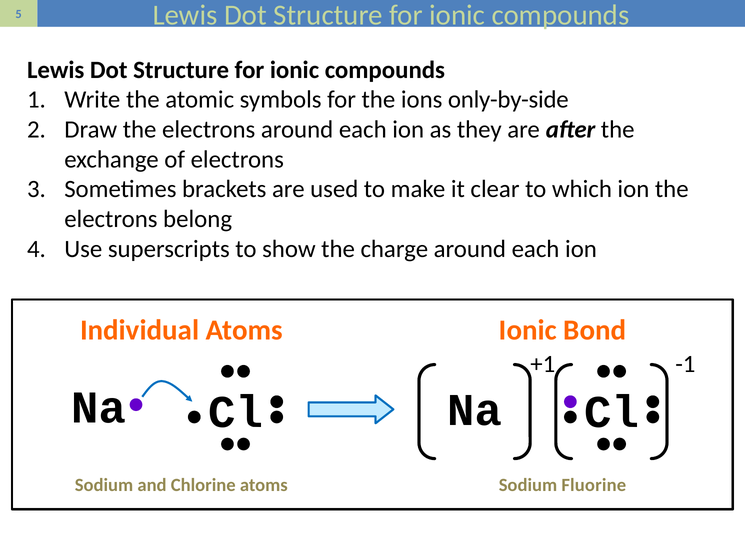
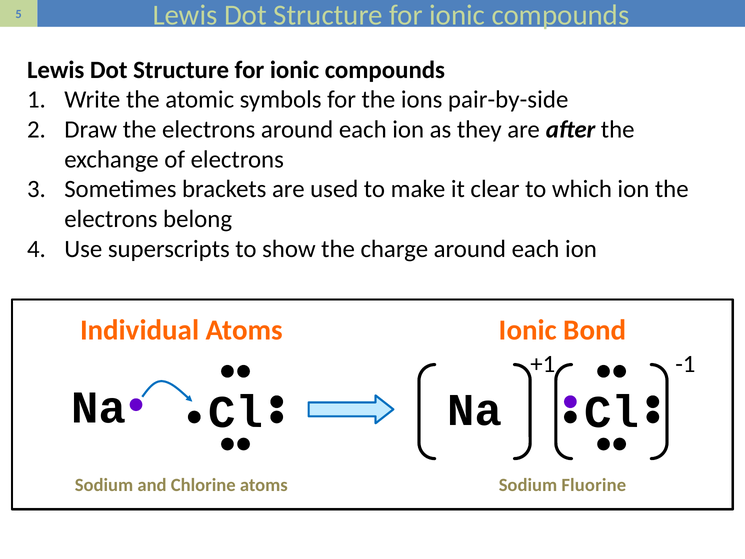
only-by-side: only-by-side -> pair-by-side
